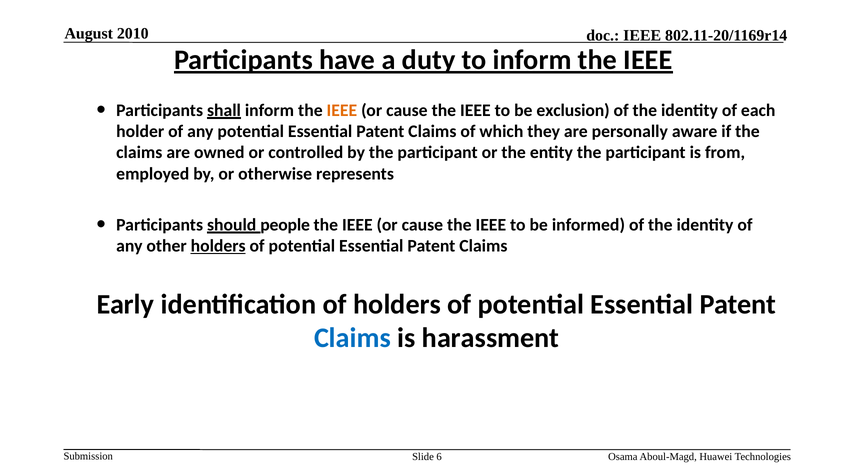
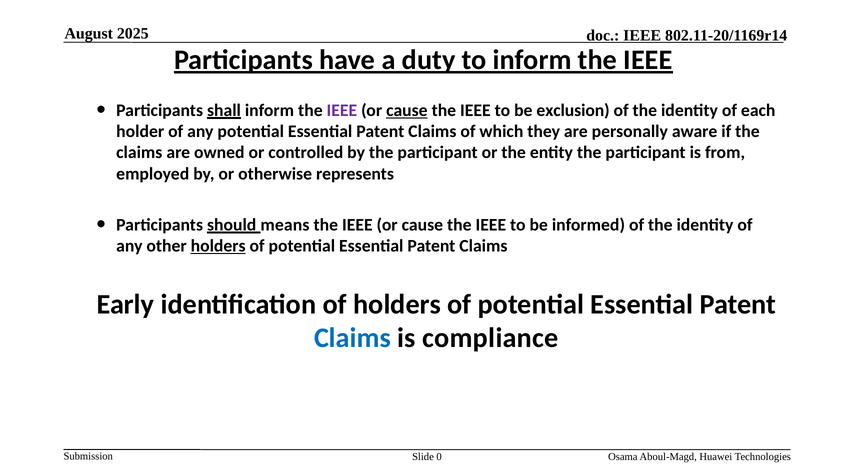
2010: 2010 -> 2025
IEEE at (342, 110) colour: orange -> purple
cause at (407, 110) underline: none -> present
people: people -> means
harassment: harassment -> compliance
6: 6 -> 0
